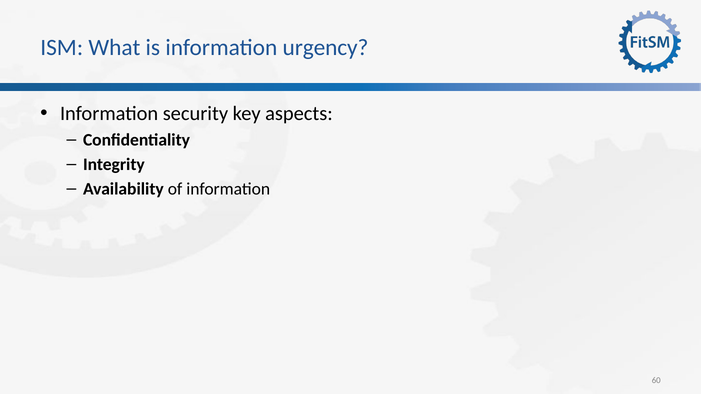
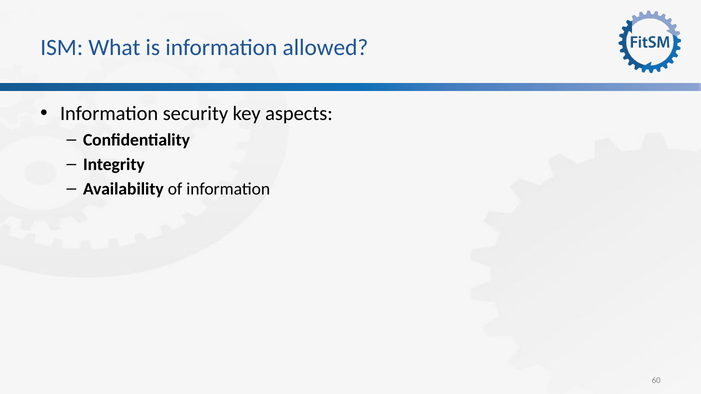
urgency: urgency -> allowed
